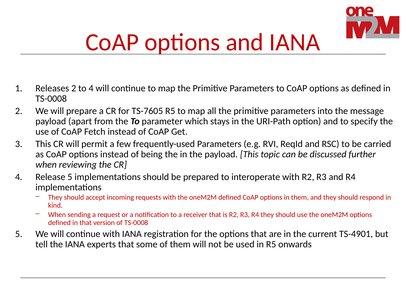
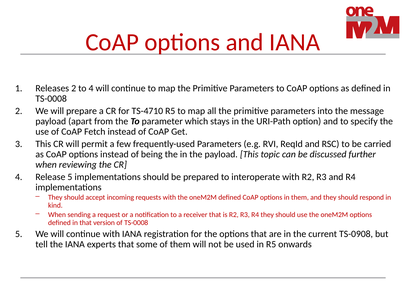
TS-7605: TS-7605 -> TS-4710
TS-4901: TS-4901 -> TS-0908
